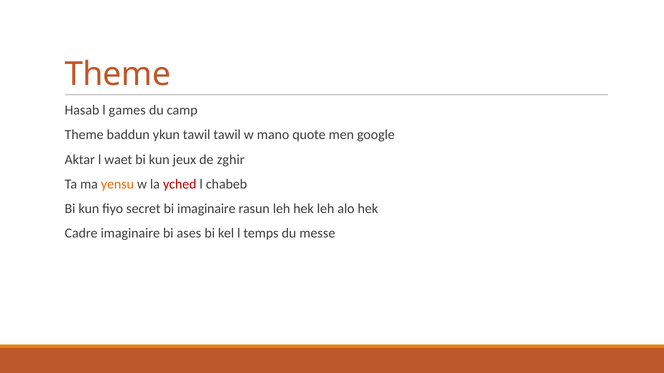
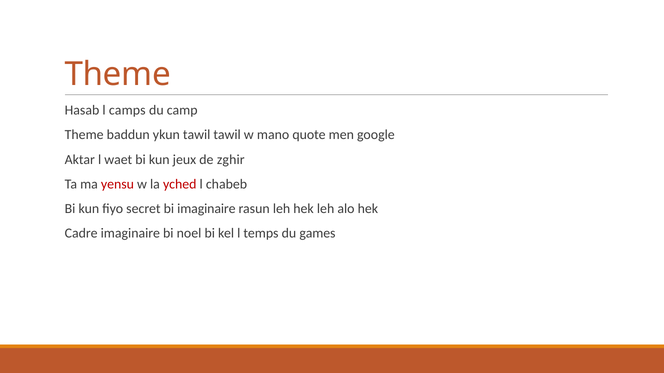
games: games -> camps
yensu colour: orange -> red
ases: ases -> noel
messe: messe -> games
